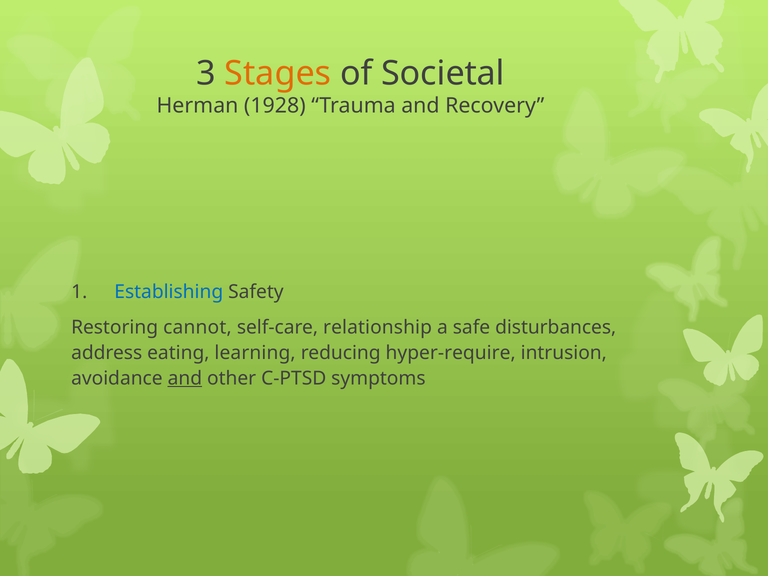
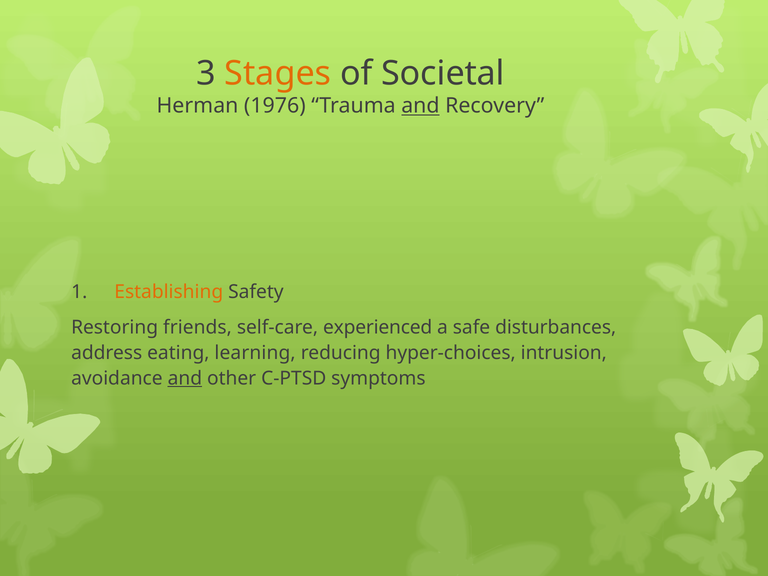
1928: 1928 -> 1976
and at (420, 106) underline: none -> present
Establishing colour: blue -> orange
cannot: cannot -> friends
relationship: relationship -> experienced
hyper-require: hyper-require -> hyper-choices
